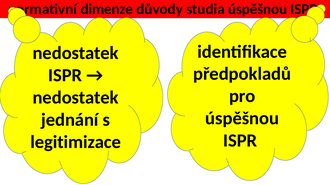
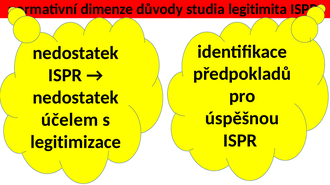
studia úspěšnou: úspěšnou -> legitimita
jednání: jednání -> účelem
